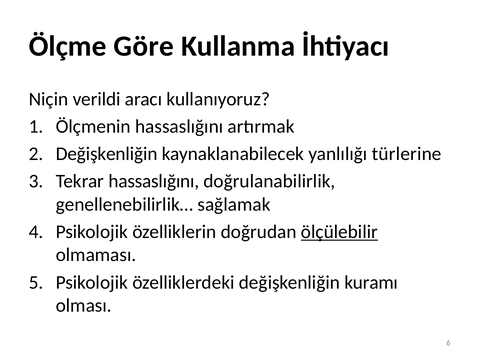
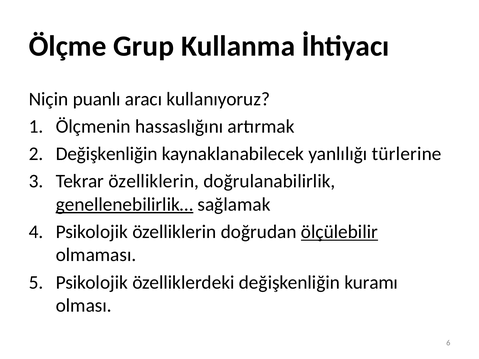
Göre: Göre -> Grup
verildi: verildi -> puanlı
Tekrar hassaslığını: hassaslığını -> özelliklerin
genellenebilirlik… underline: none -> present
